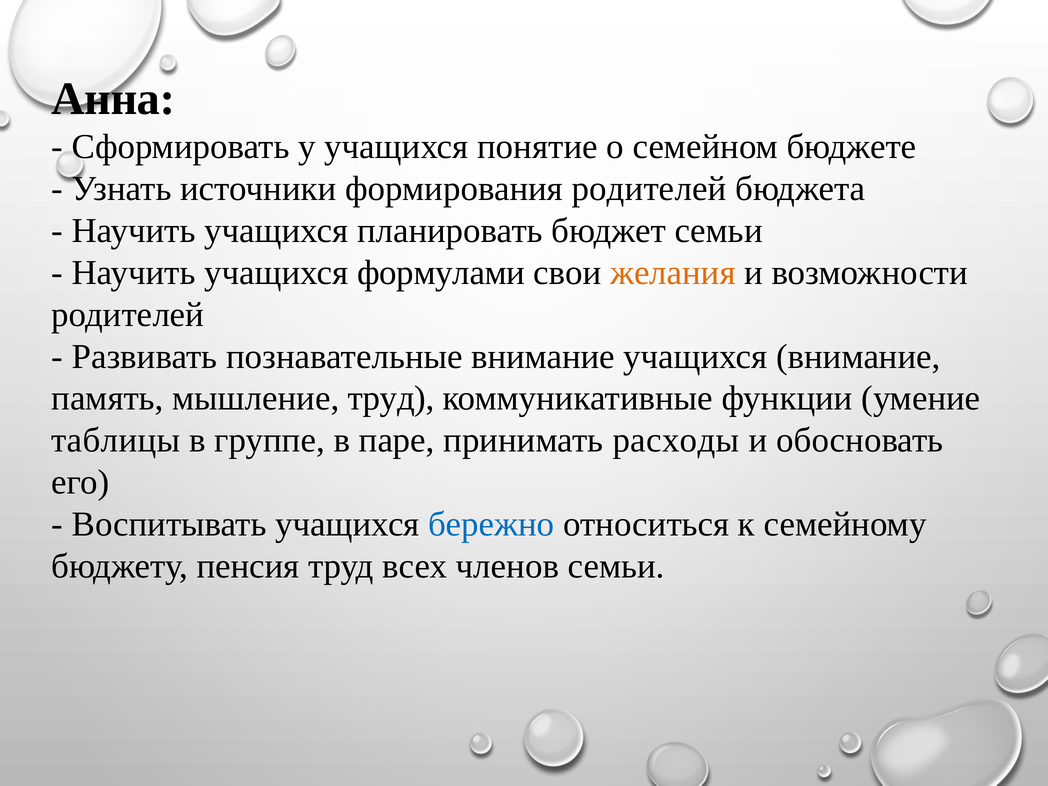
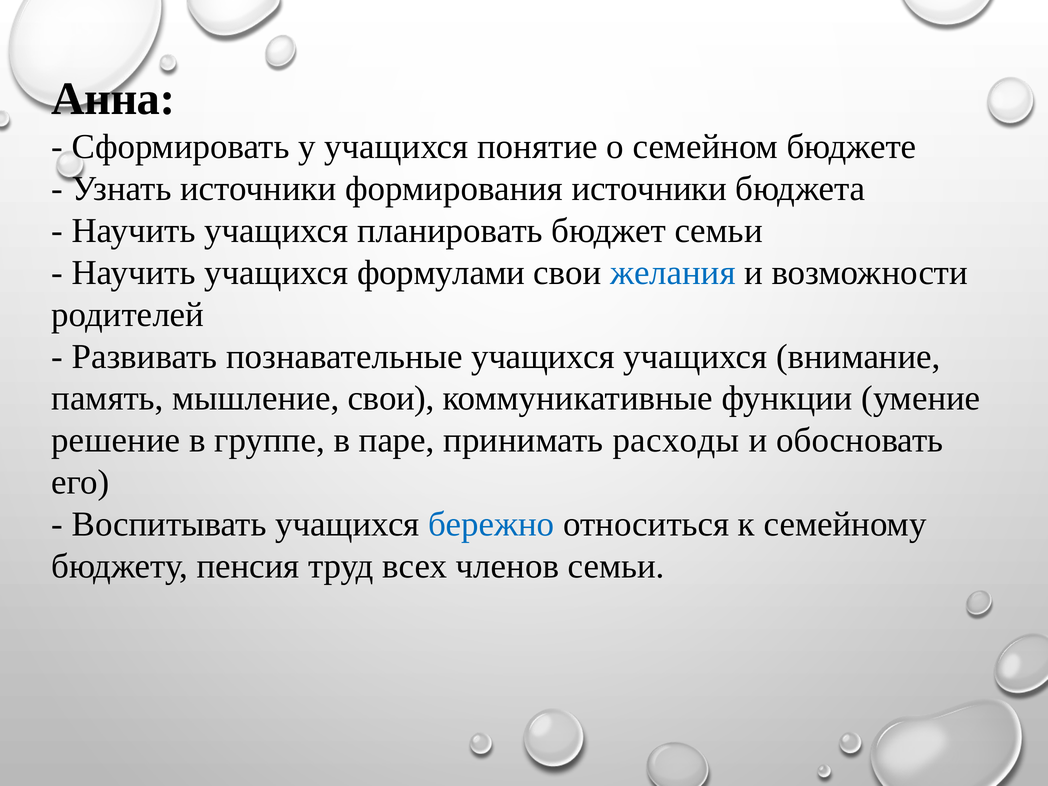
формирования родителей: родителей -> источники
желания colour: orange -> blue
познавательные внимание: внимание -> учащихся
мышление труд: труд -> свои
таблицы: таблицы -> решение
